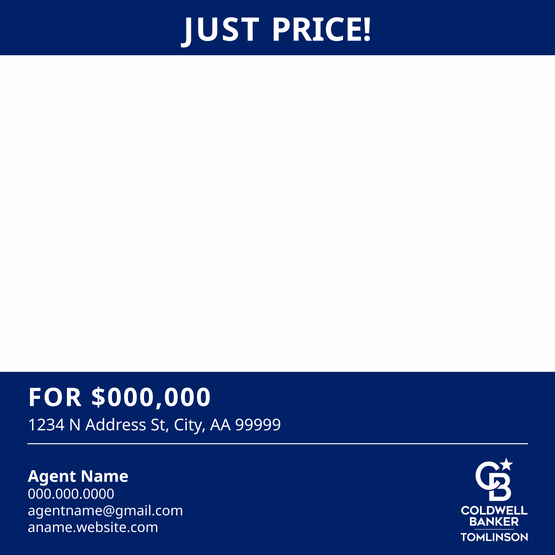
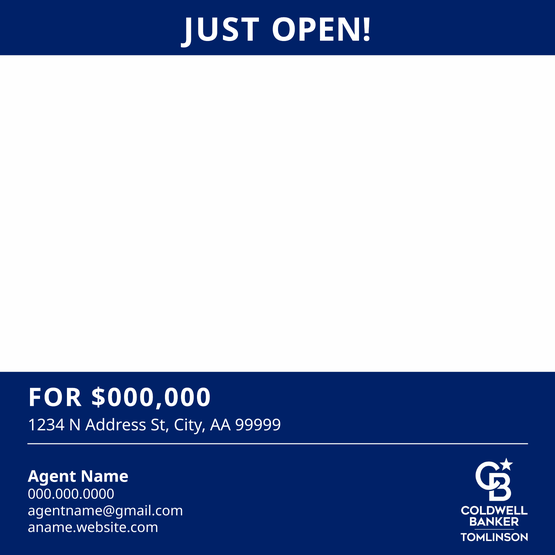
PRICE: PRICE -> OPEN
